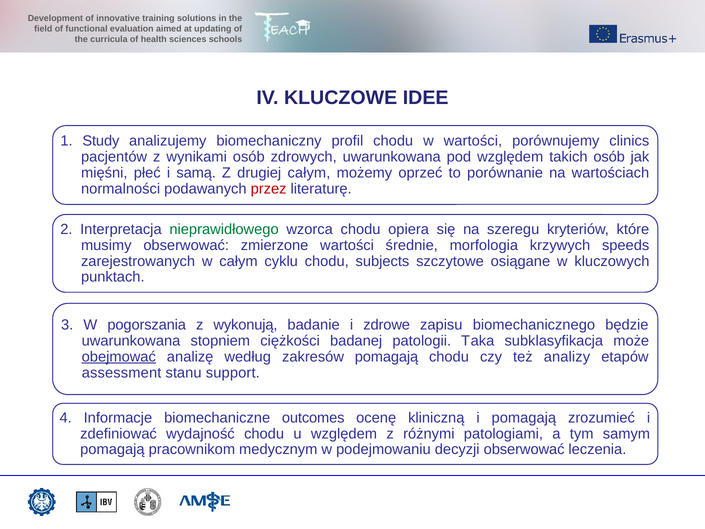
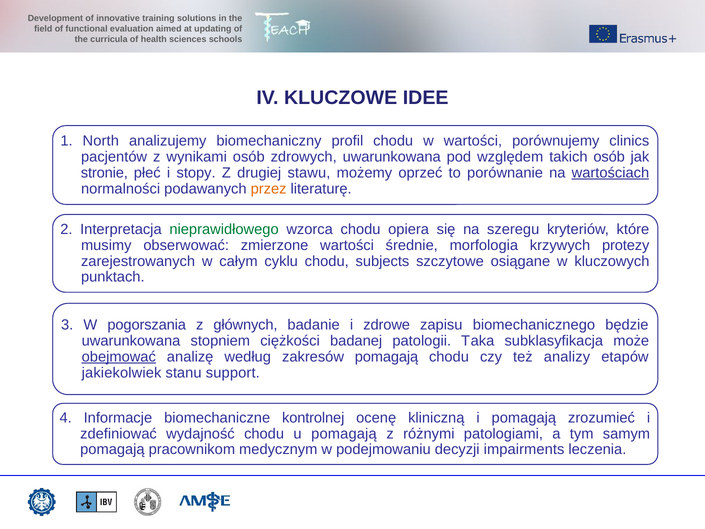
Study: Study -> North
mięśni: mięśni -> stronie
samą: samą -> stopy
drugiej całym: całym -> stawu
wartościach underline: none -> present
przez colour: red -> orange
speeds: speeds -> protezy
wykonują: wykonują -> głównych
assessment: assessment -> jakiekolwiek
outcomes: outcomes -> kontrolnej
u względem: względem -> pomagają
decyzji obserwować: obserwować -> impairments
